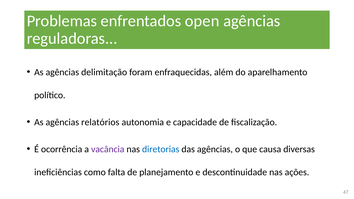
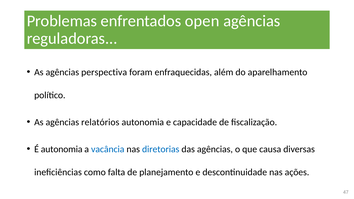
delimitação: delimitação -> perspectiva
É ocorrência: ocorrência -> autonomia
vacância colour: purple -> blue
